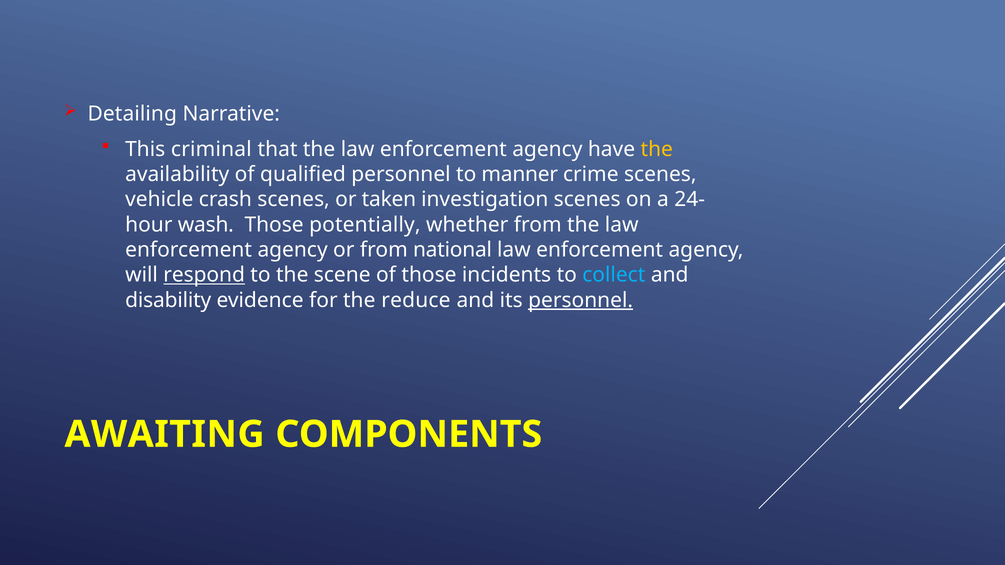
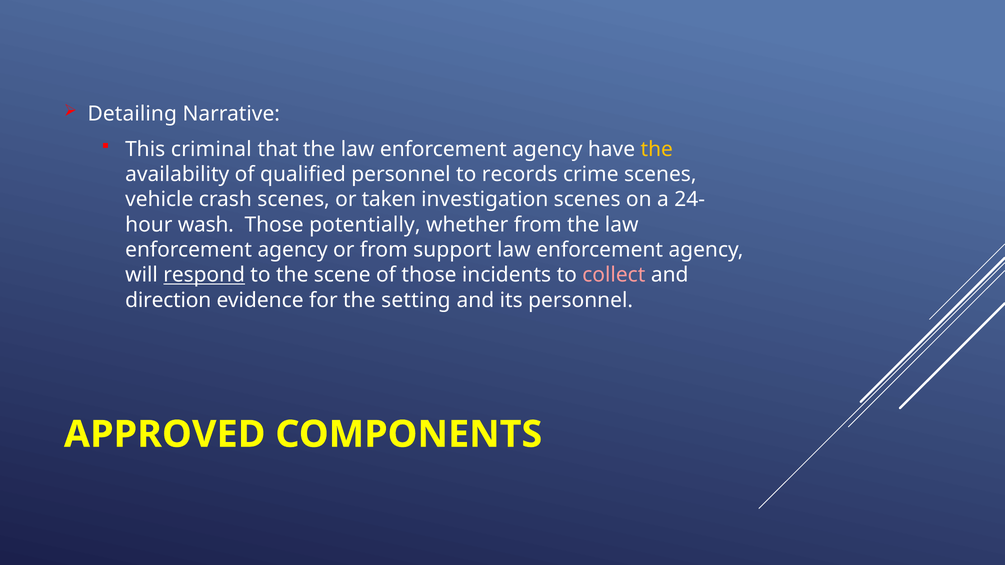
manner: manner -> records
national: national -> support
collect colour: light blue -> pink
disability: disability -> direction
reduce: reduce -> setting
personnel at (581, 300) underline: present -> none
AWAITING: AWAITING -> APPROVED
